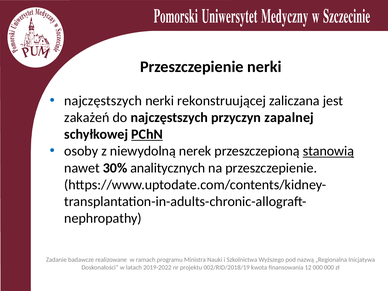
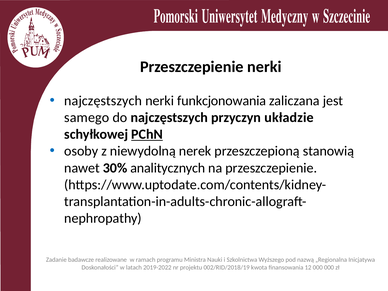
rekonstruującej: rekonstruującej -> funkcjonowania
zakażeń: zakażeń -> samego
zapalnej: zapalnej -> układzie
stanowią underline: present -> none
